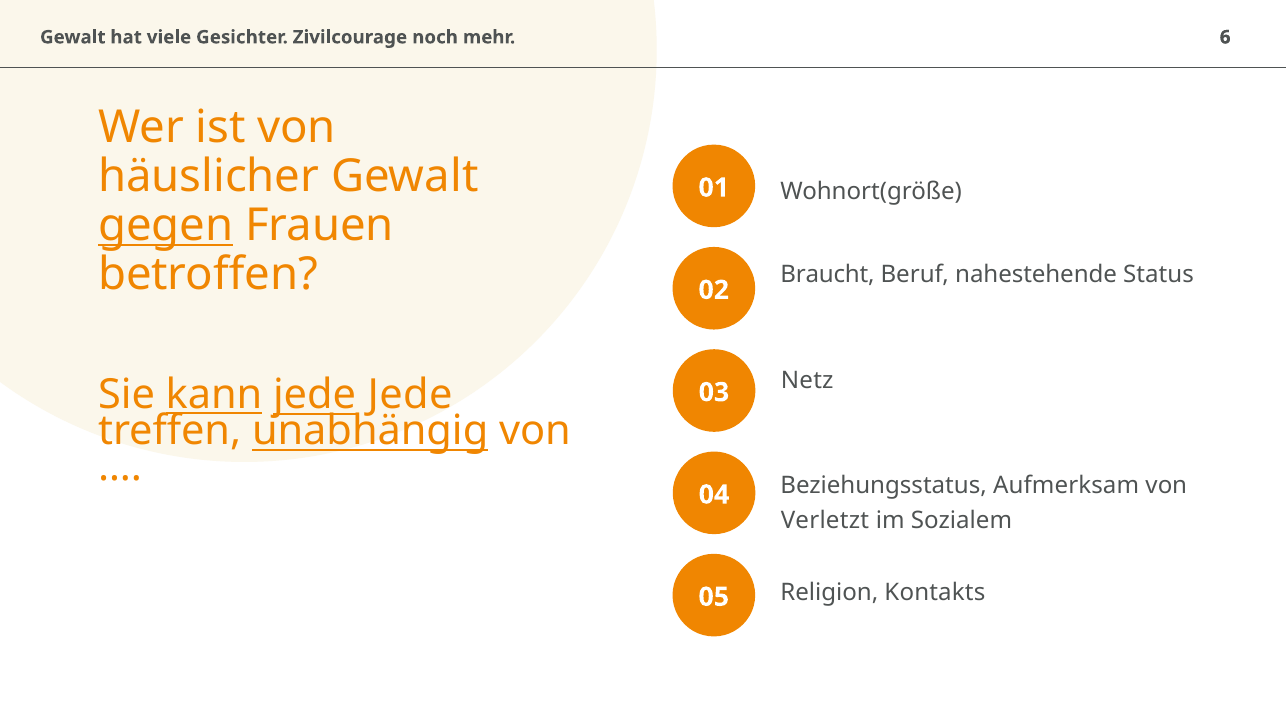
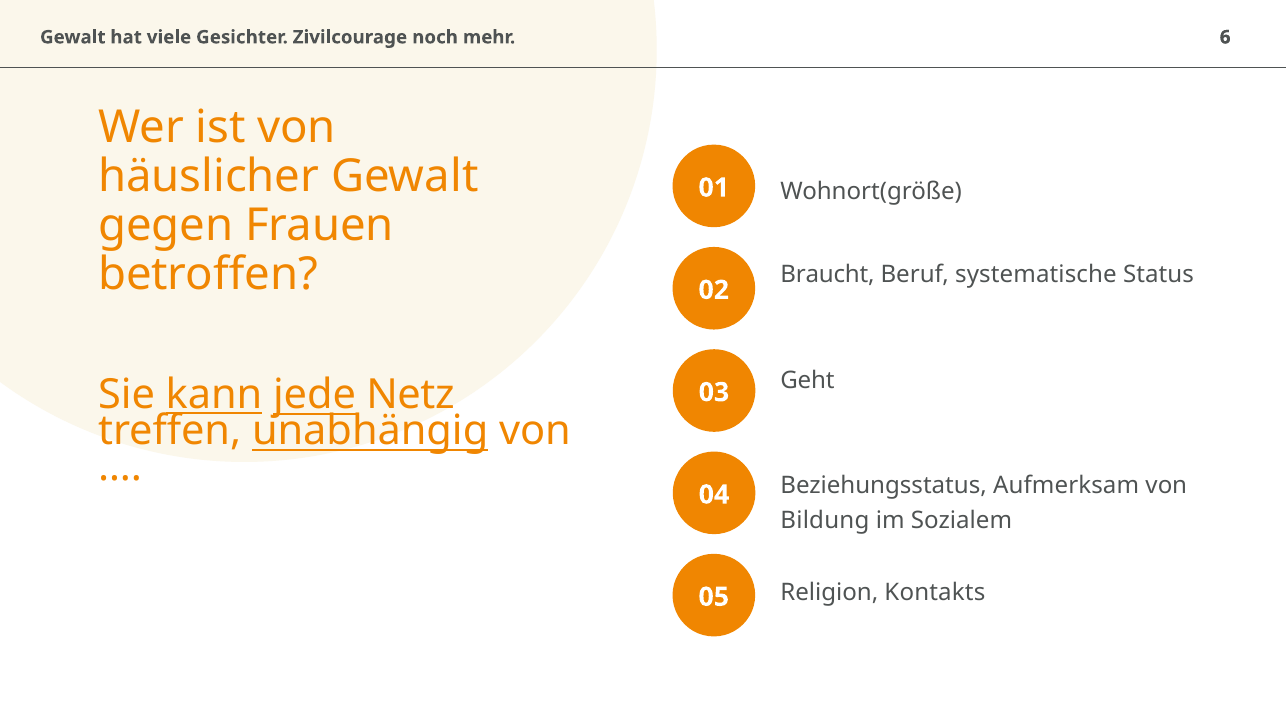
gegen underline: present -> none
nahestehende: nahestehende -> systematische
Netz: Netz -> Geht
jede Jede: Jede -> Netz
Verletzt: Verletzt -> Bildung
